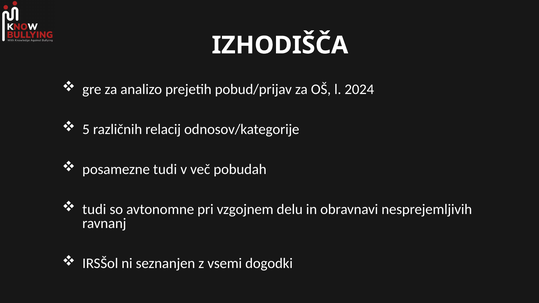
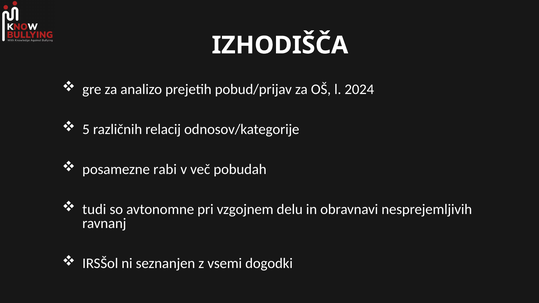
posamezne tudi: tudi -> rabi
